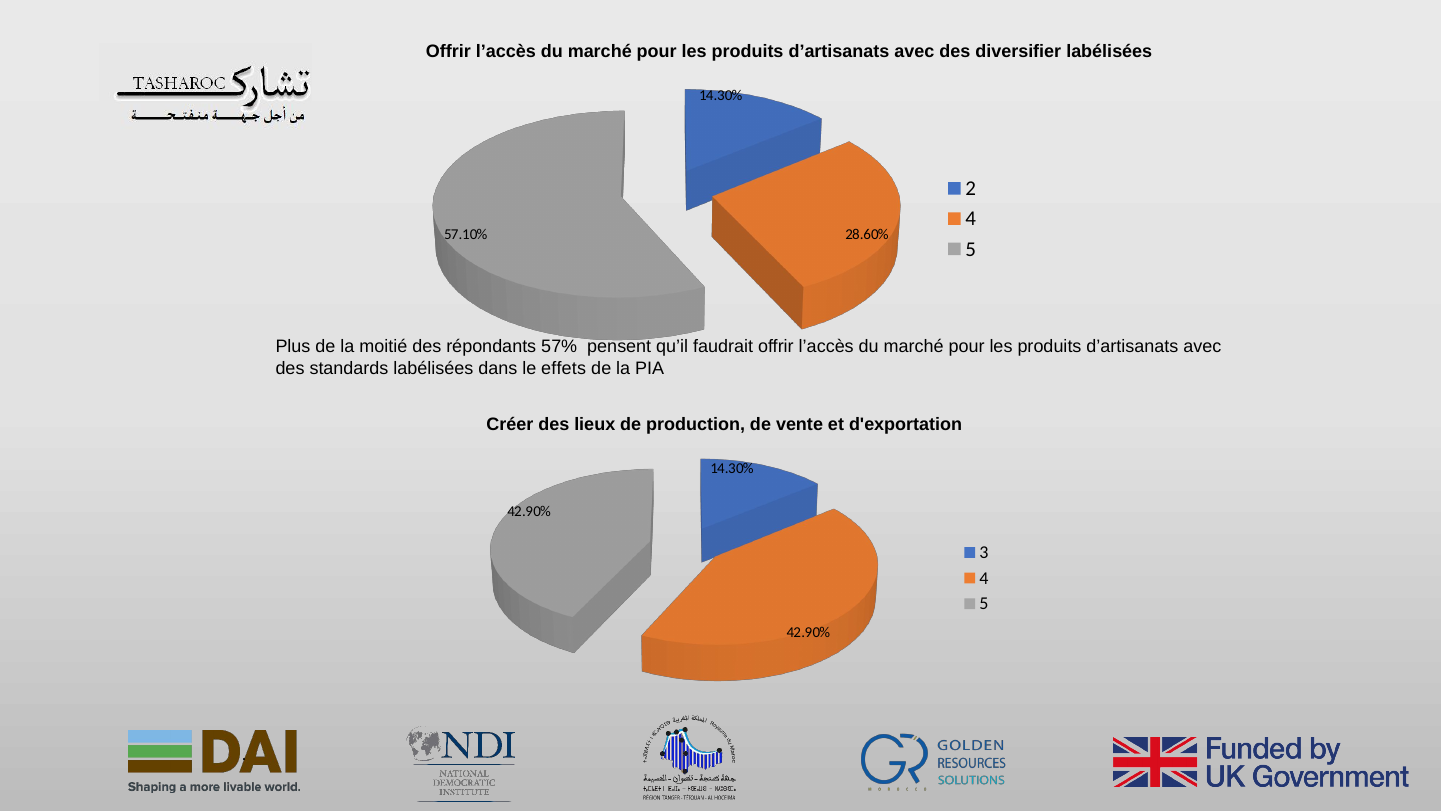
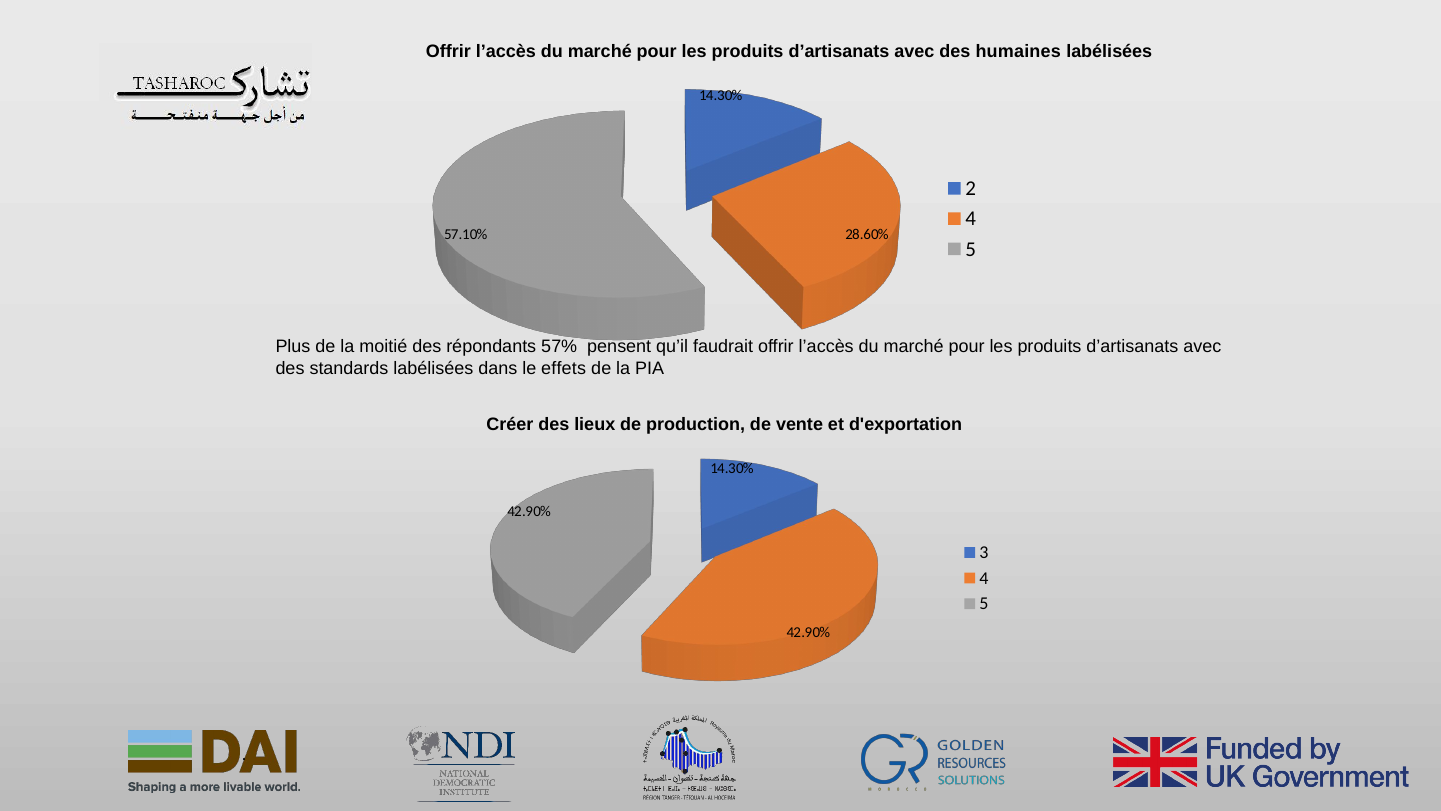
diversifier: diversifier -> humaines
